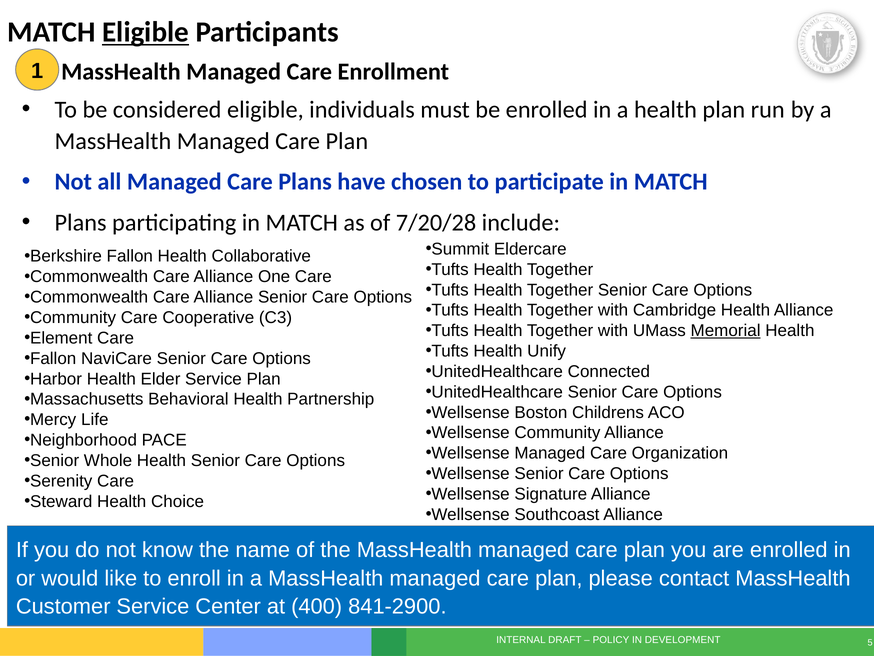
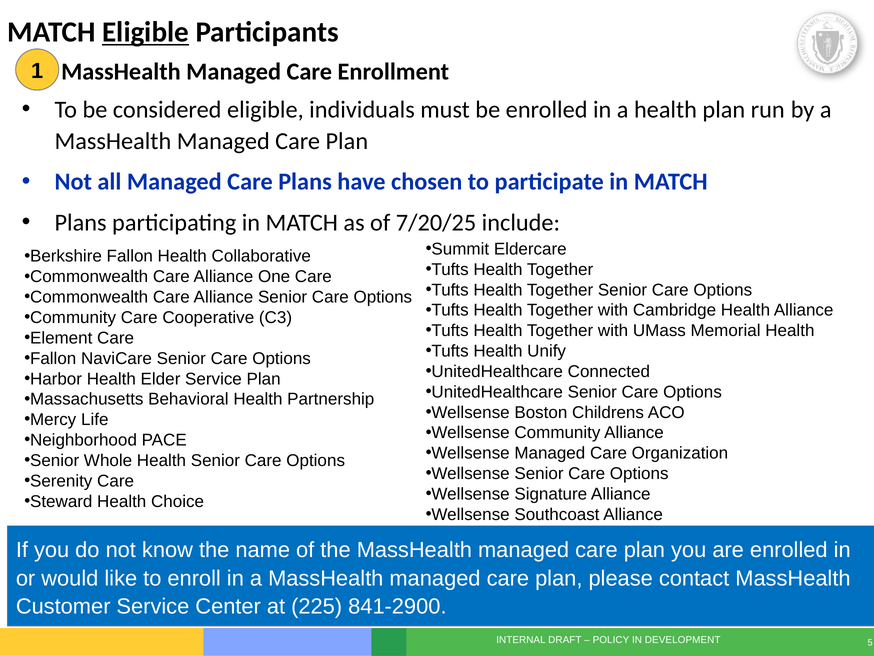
7/20/28: 7/20/28 -> 7/20/25
Memorial underline: present -> none
400: 400 -> 225
